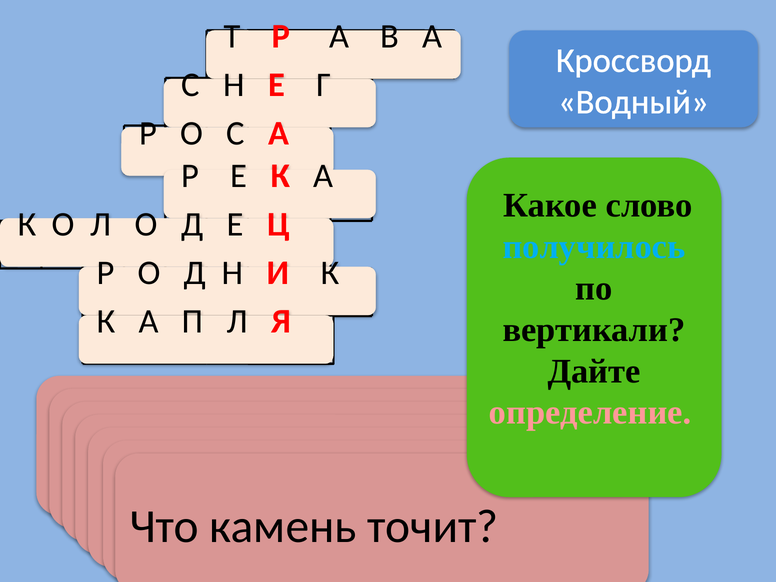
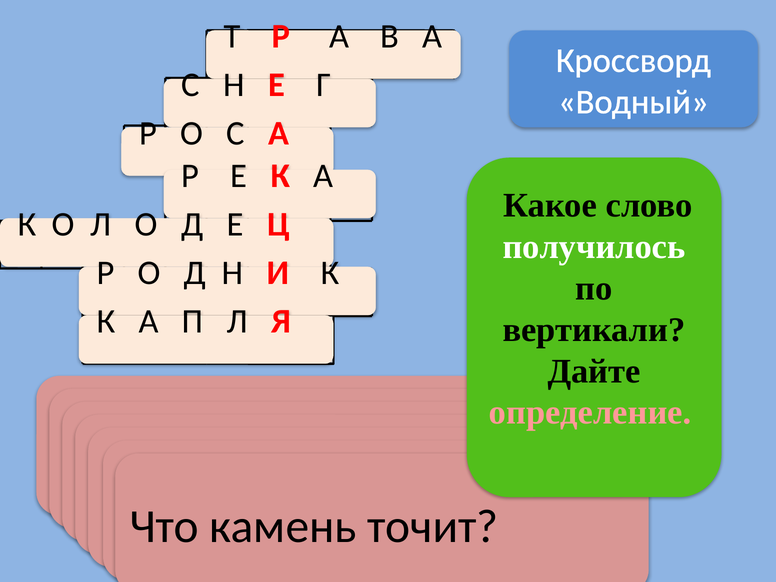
получилось colour: light blue -> white
